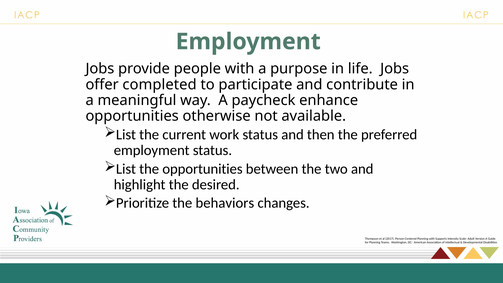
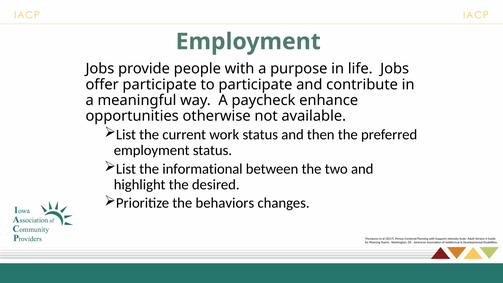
offer completed: completed -> participate
the opportunities: opportunities -> informational
